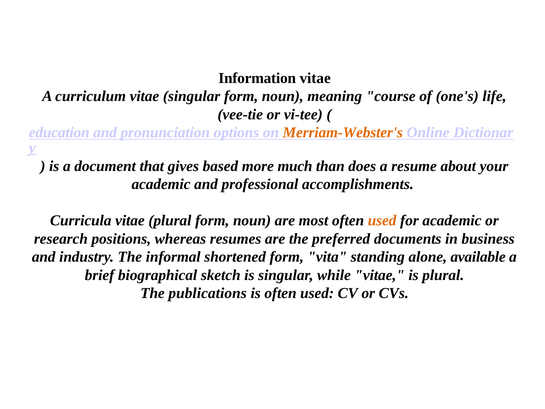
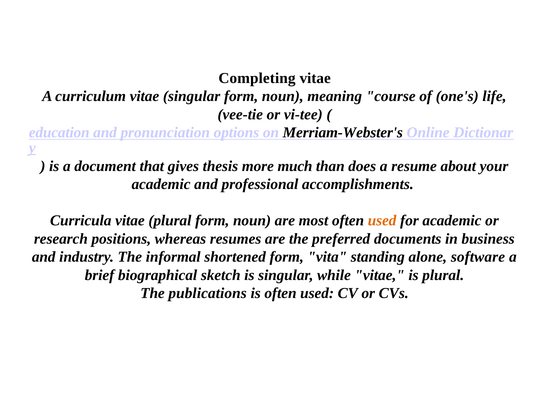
Information: Information -> Completing
Merriam-Webster's colour: orange -> black
based: based -> thesis
available: available -> software
